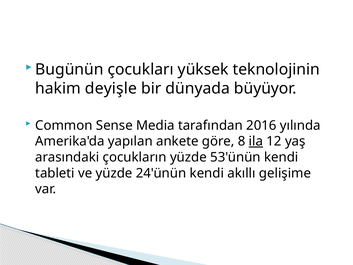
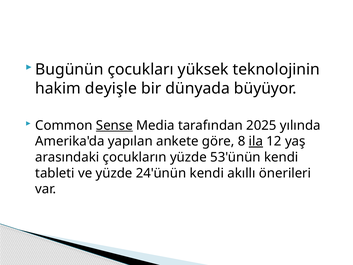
Sense underline: none -> present
2016: 2016 -> 2025
gelişime: gelişime -> önerileri
